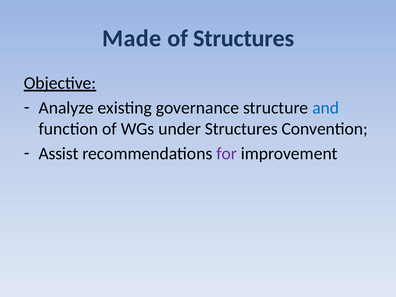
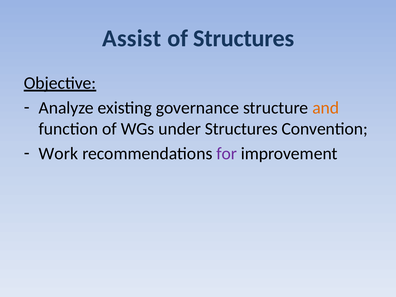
Made: Made -> Assist
and colour: blue -> orange
Assist: Assist -> Work
